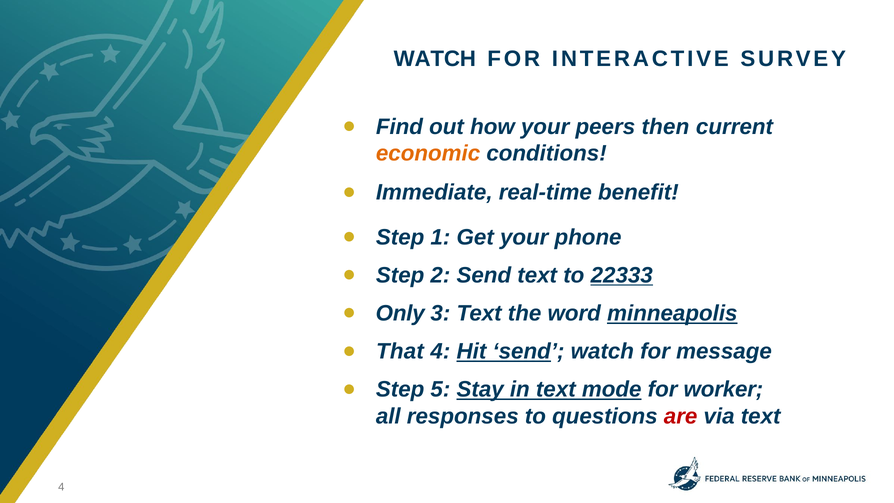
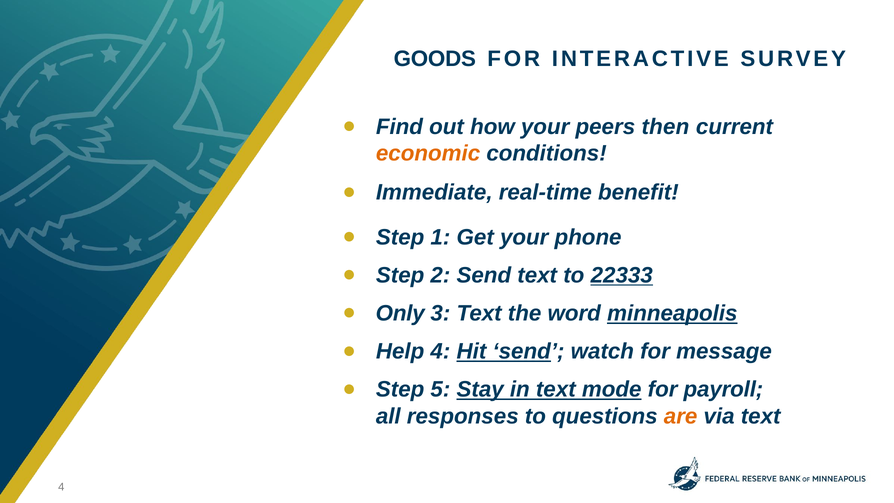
WATCH at (435, 59): WATCH -> GOODS
That: That -> Help
worker: worker -> payroll
are colour: red -> orange
